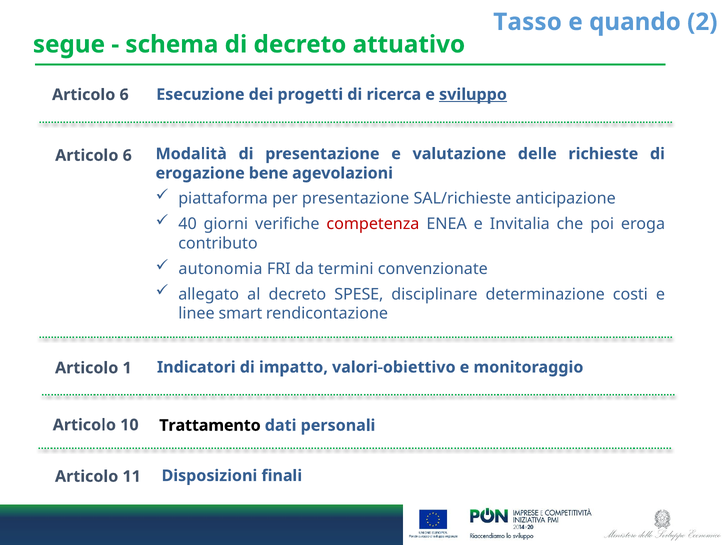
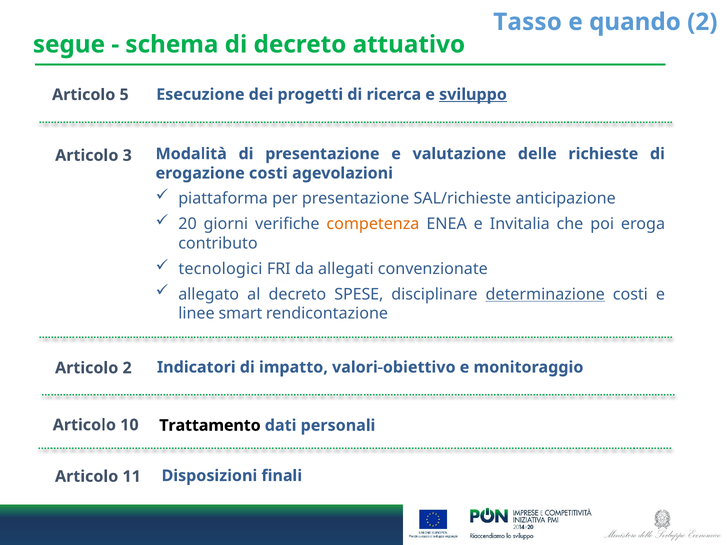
6 at (124, 95): 6 -> 5
6 at (127, 156): 6 -> 3
erogazione bene: bene -> costi
40: 40 -> 20
competenza colour: red -> orange
autonomia: autonomia -> tecnologici
termini: termini -> allegati
determinazione underline: none -> present
Articolo 1: 1 -> 2
